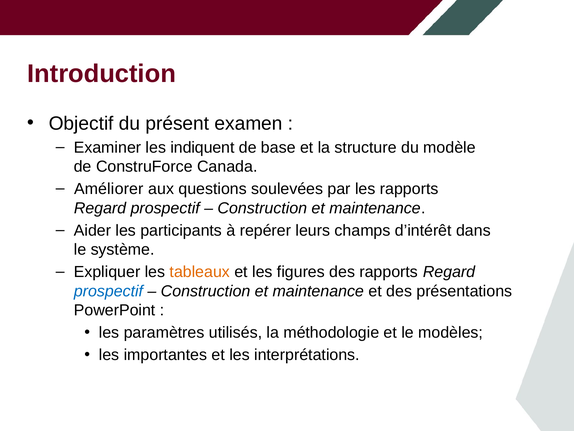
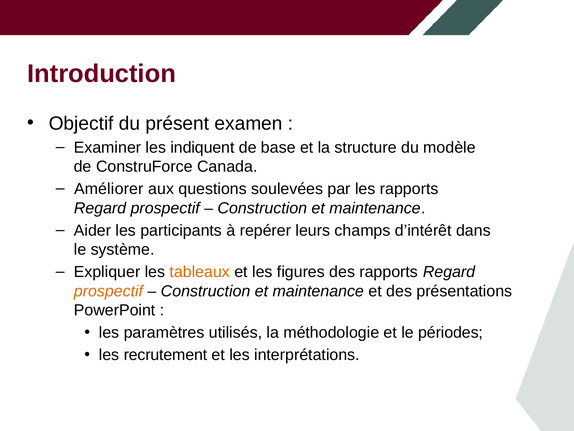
prospectif at (108, 291) colour: blue -> orange
modèles: modèles -> périodes
importantes: importantes -> recrutement
